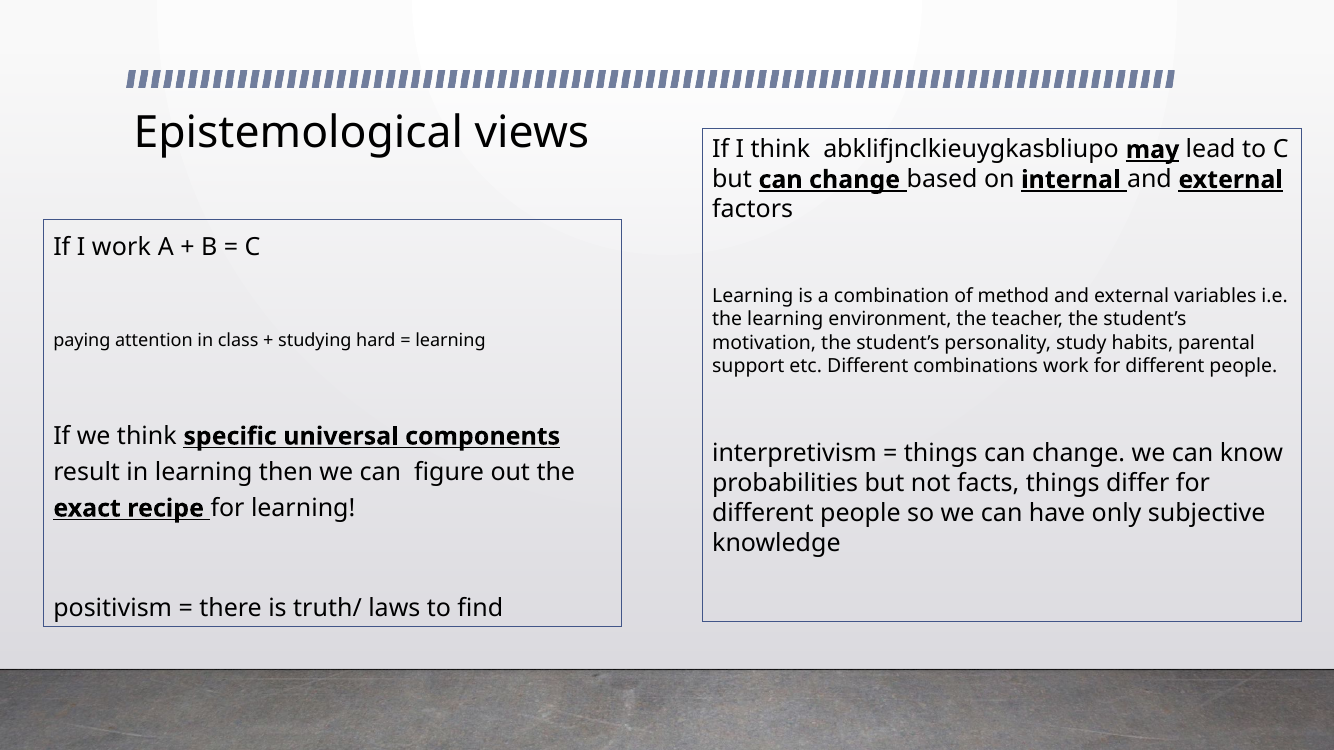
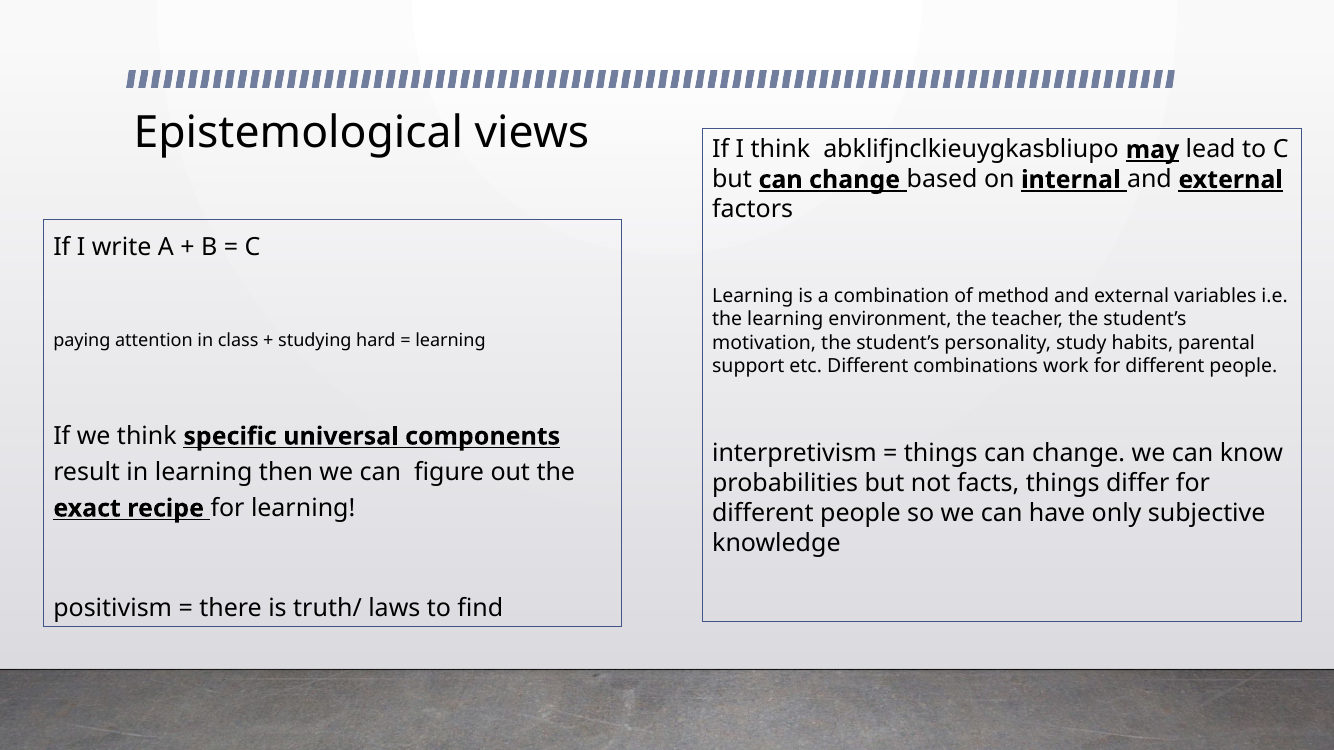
I work: work -> write
